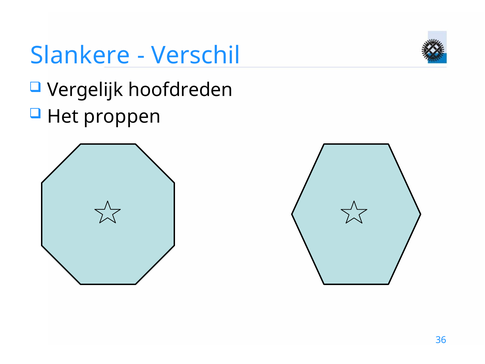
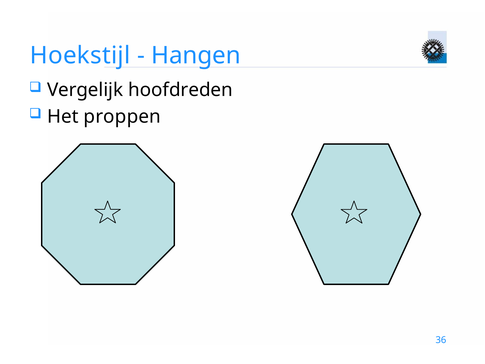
Slankere: Slankere -> Hoekstijl
Verschil: Verschil -> Hangen
